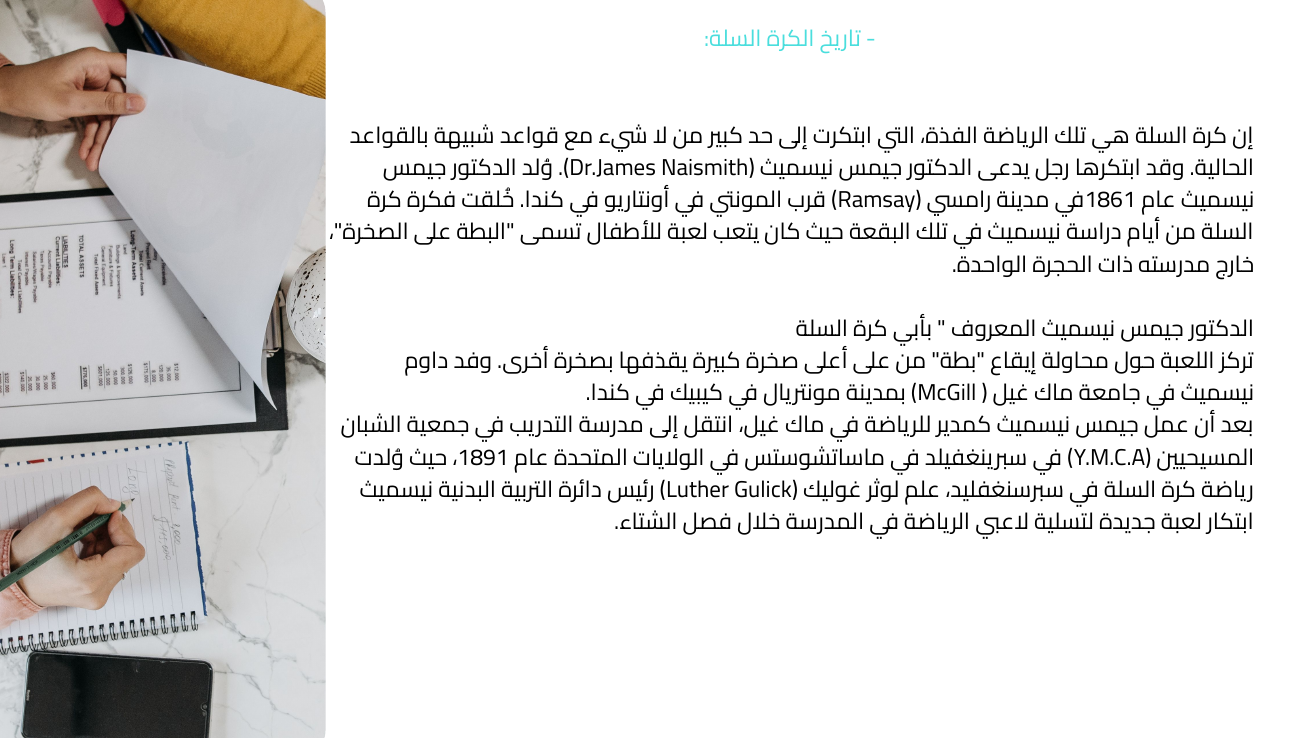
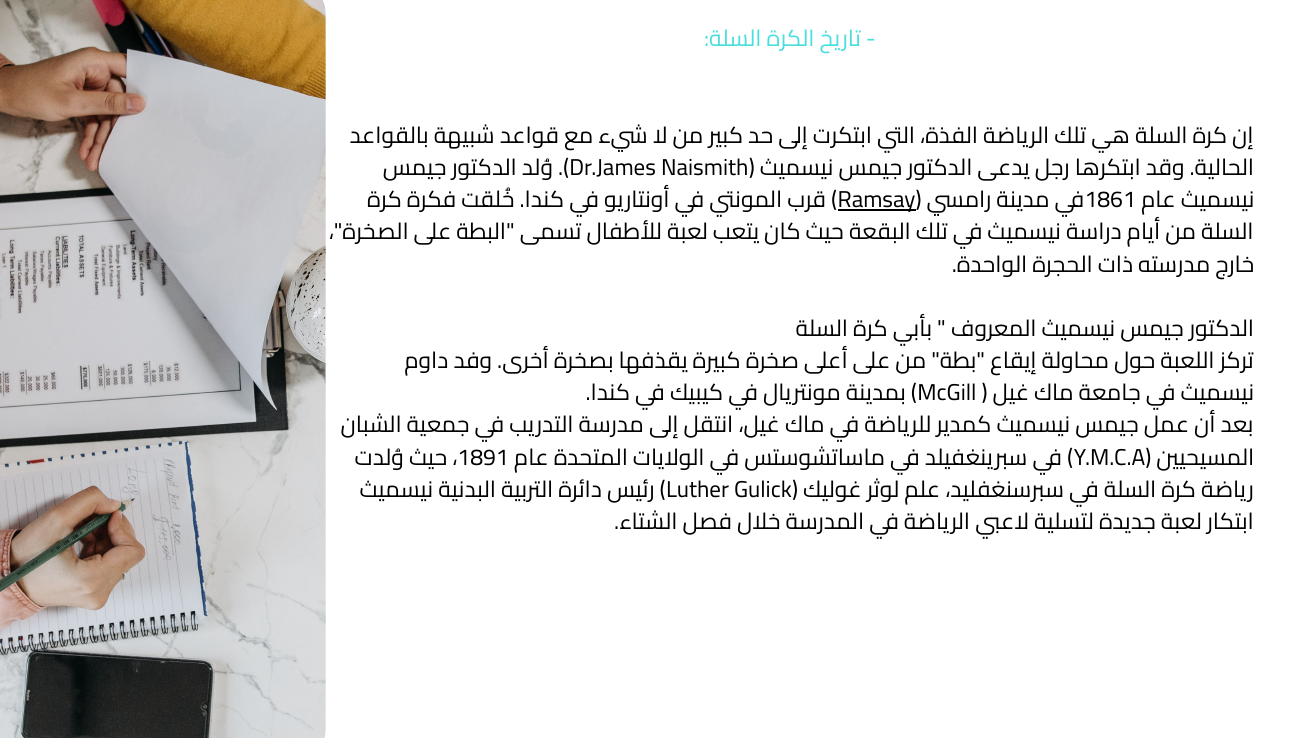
Ramsay underline: none -> present
